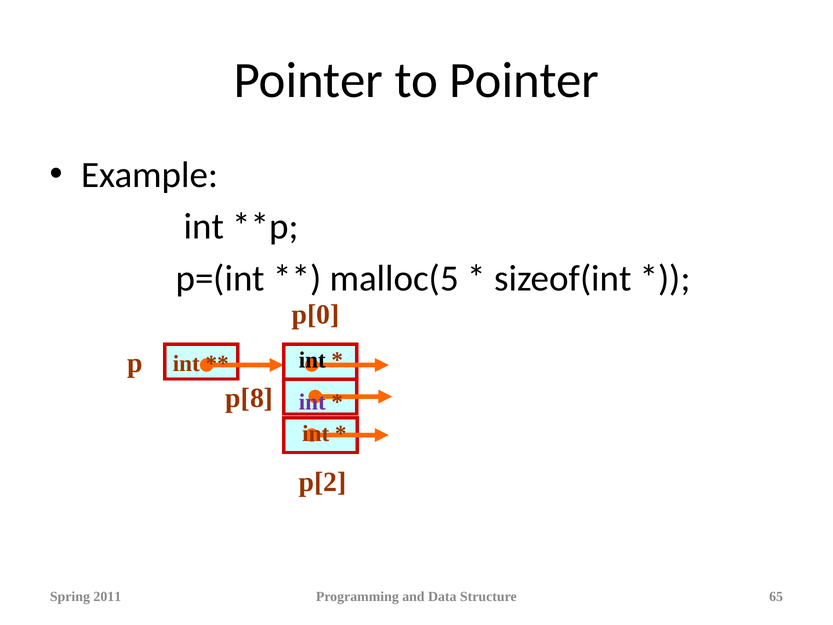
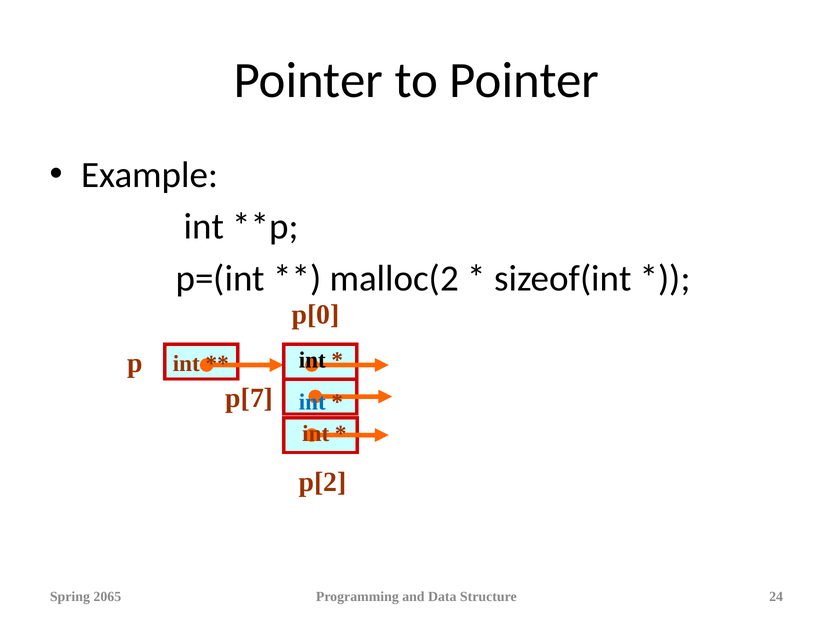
malloc(5: malloc(5 -> malloc(2
p[8: p[8 -> p[7
int at (312, 402) colour: purple -> blue
2011: 2011 -> 2065
65: 65 -> 24
